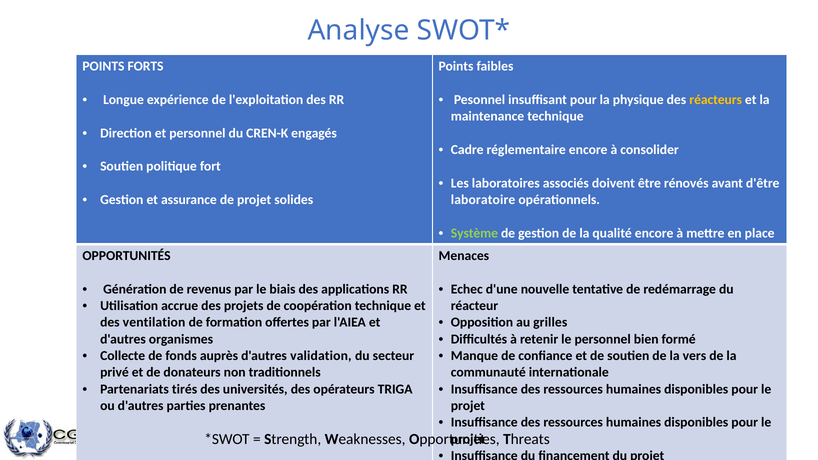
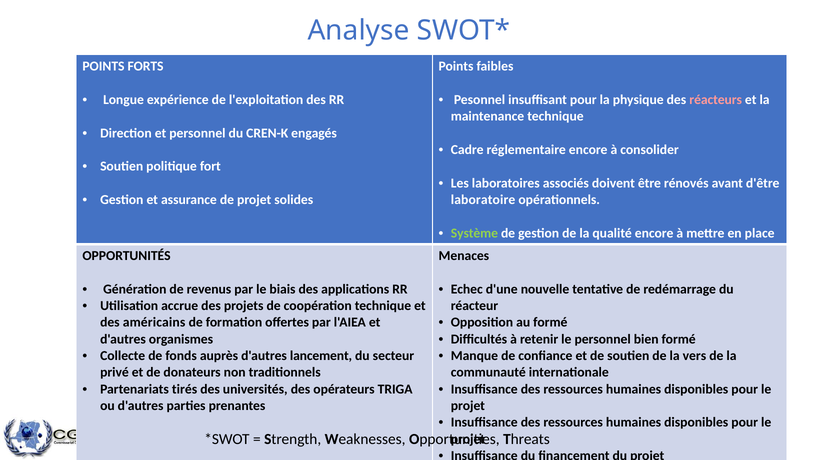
réacteurs colour: yellow -> pink
au grilles: grilles -> formé
ventilation: ventilation -> américains
validation: validation -> lancement
